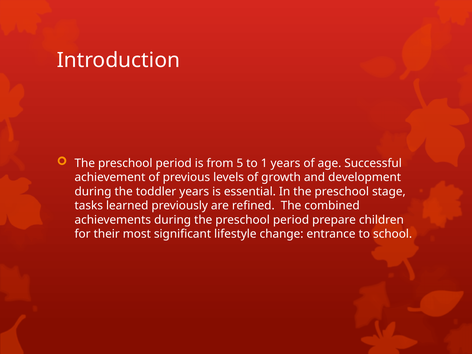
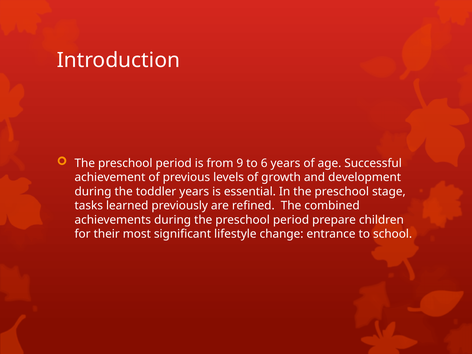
5: 5 -> 9
1: 1 -> 6
